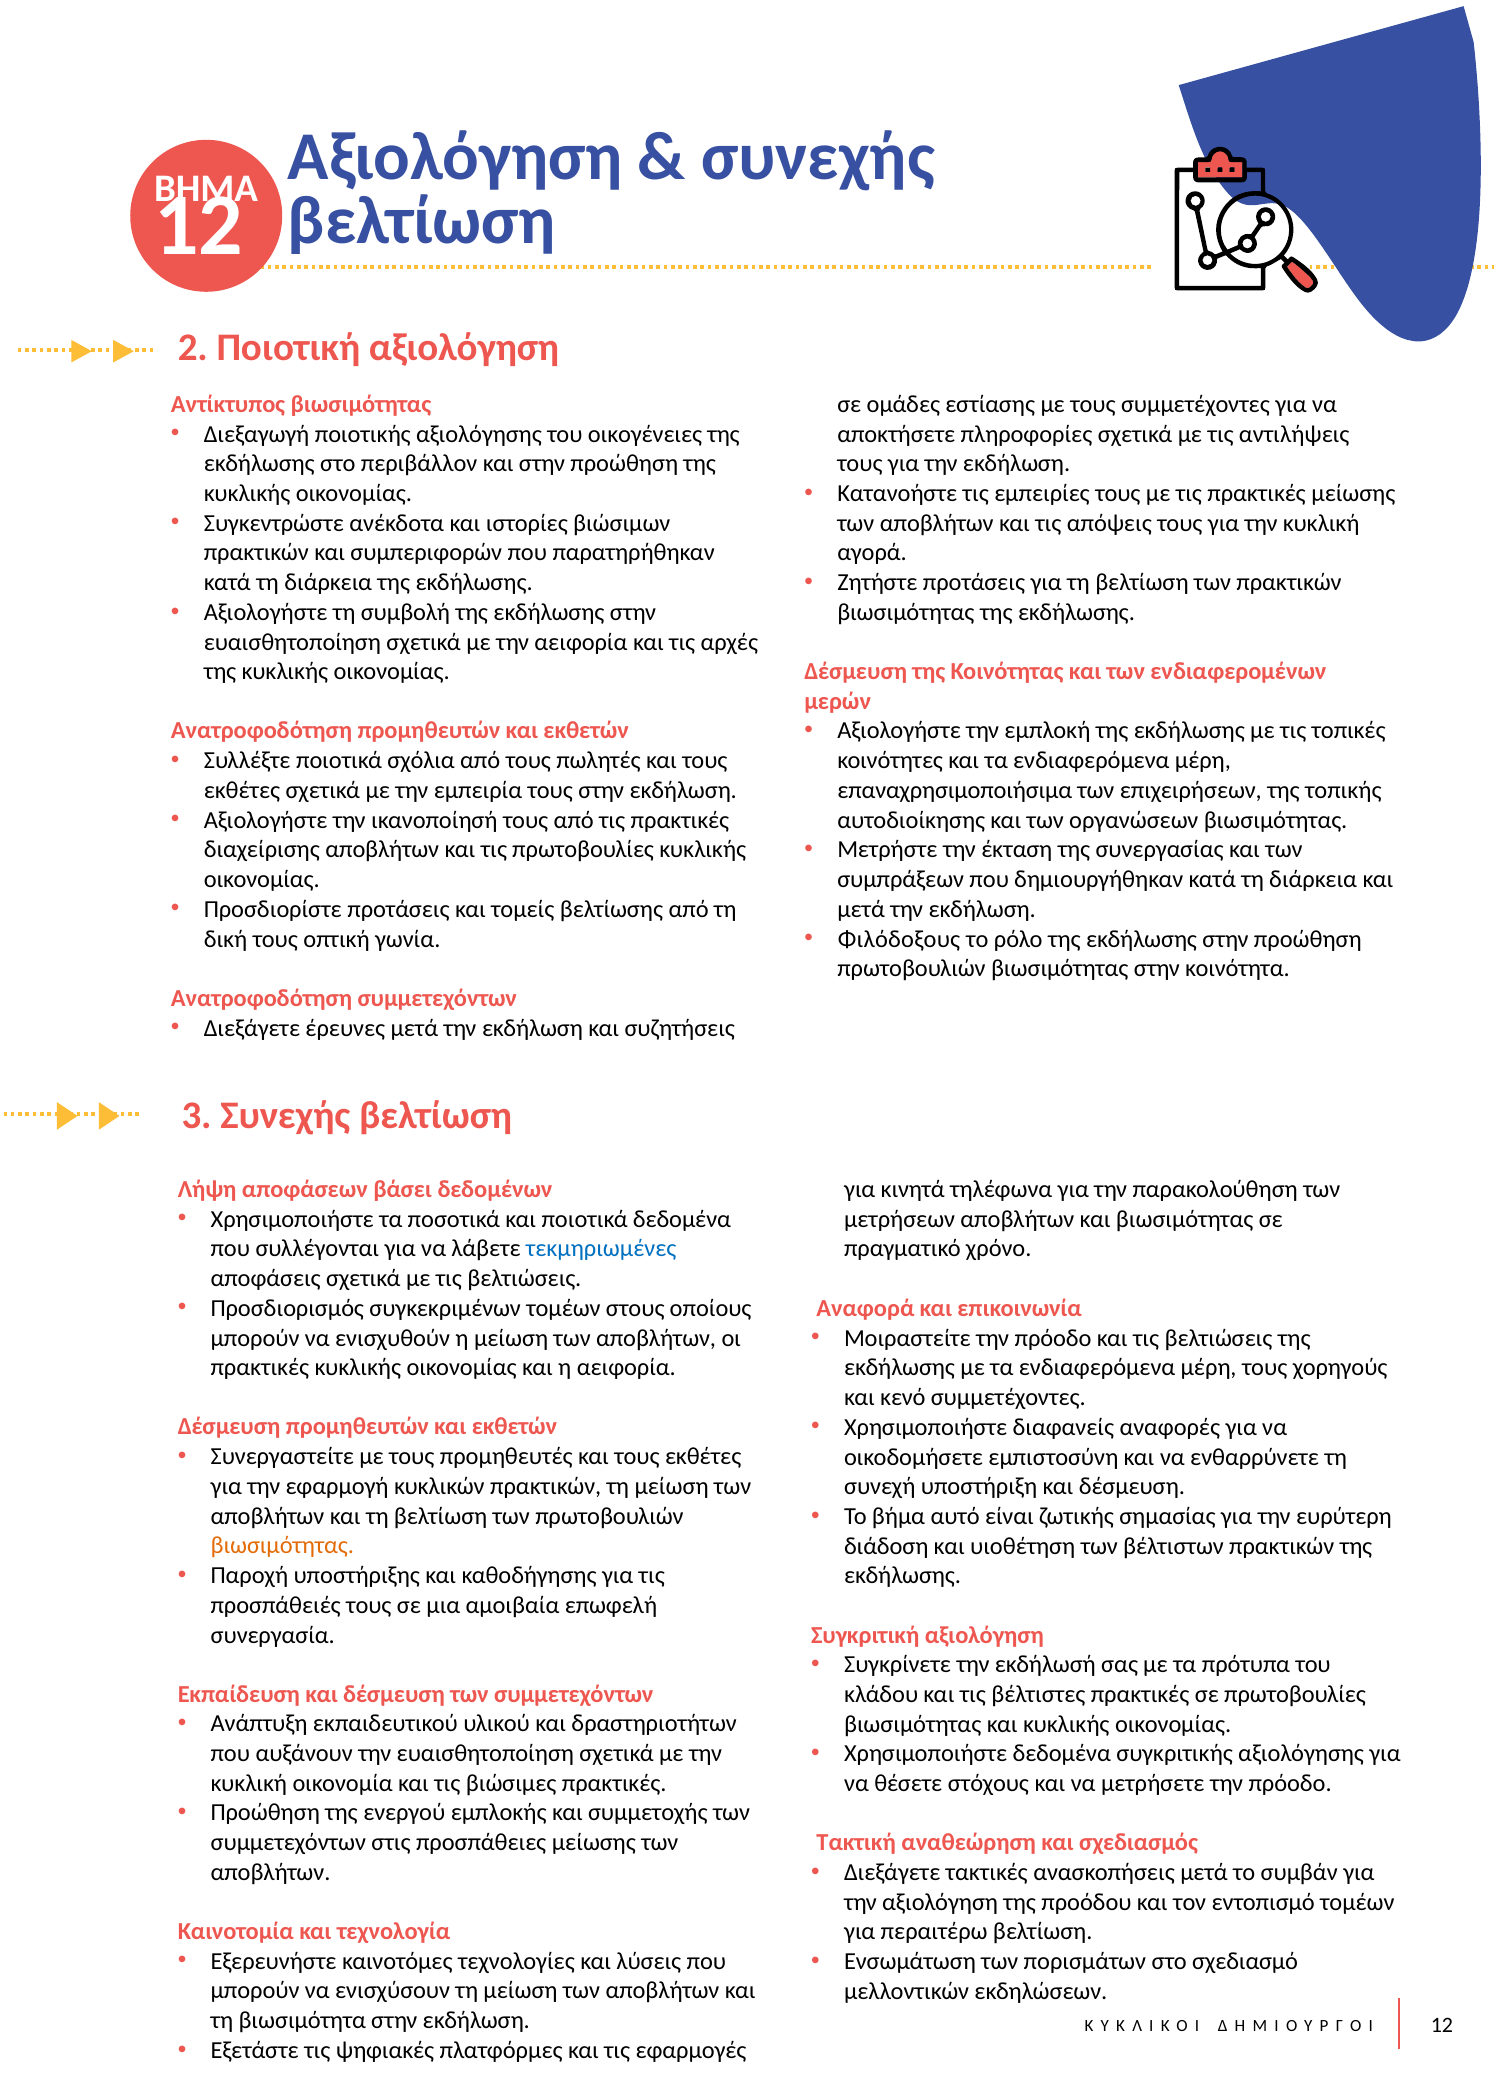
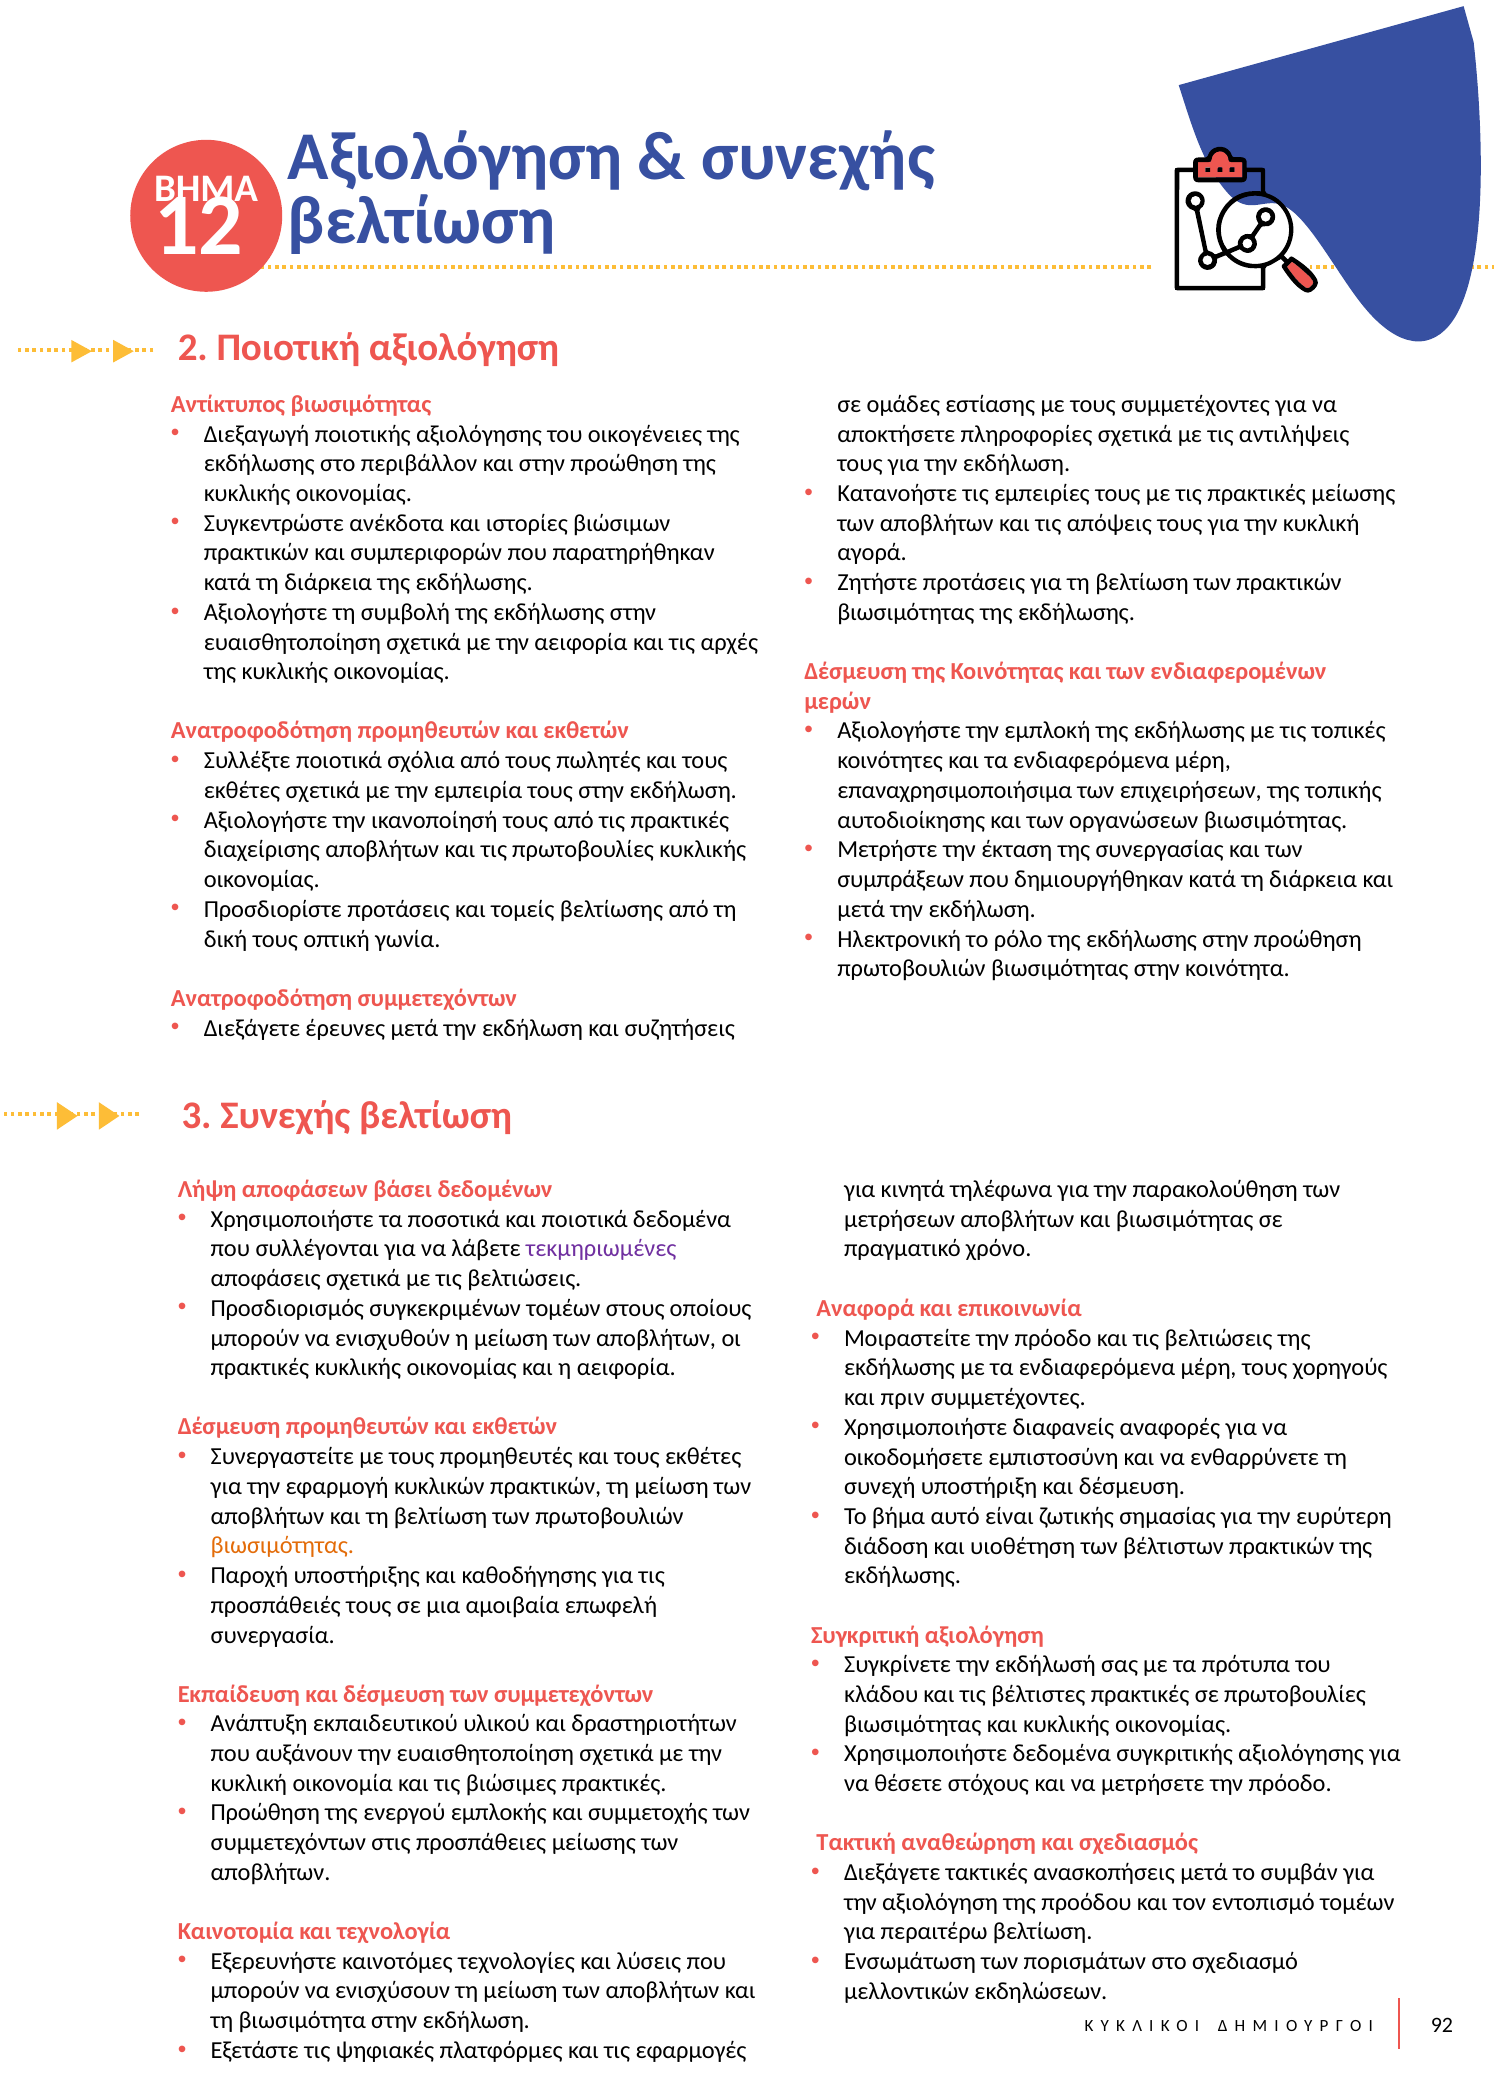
Φιλόδοξους: Φιλόδοξους -> Ηλεκτρονική
τεκμηριωμένες colour: blue -> purple
κενό: κενό -> πριν
12 at (1442, 2026): 12 -> 92
